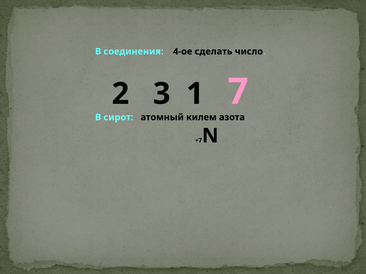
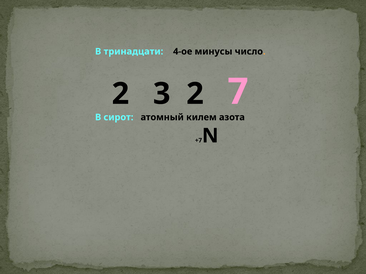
соединения: соединения -> тринадцати
сделать: сделать -> минусы
3 1: 1 -> 2
